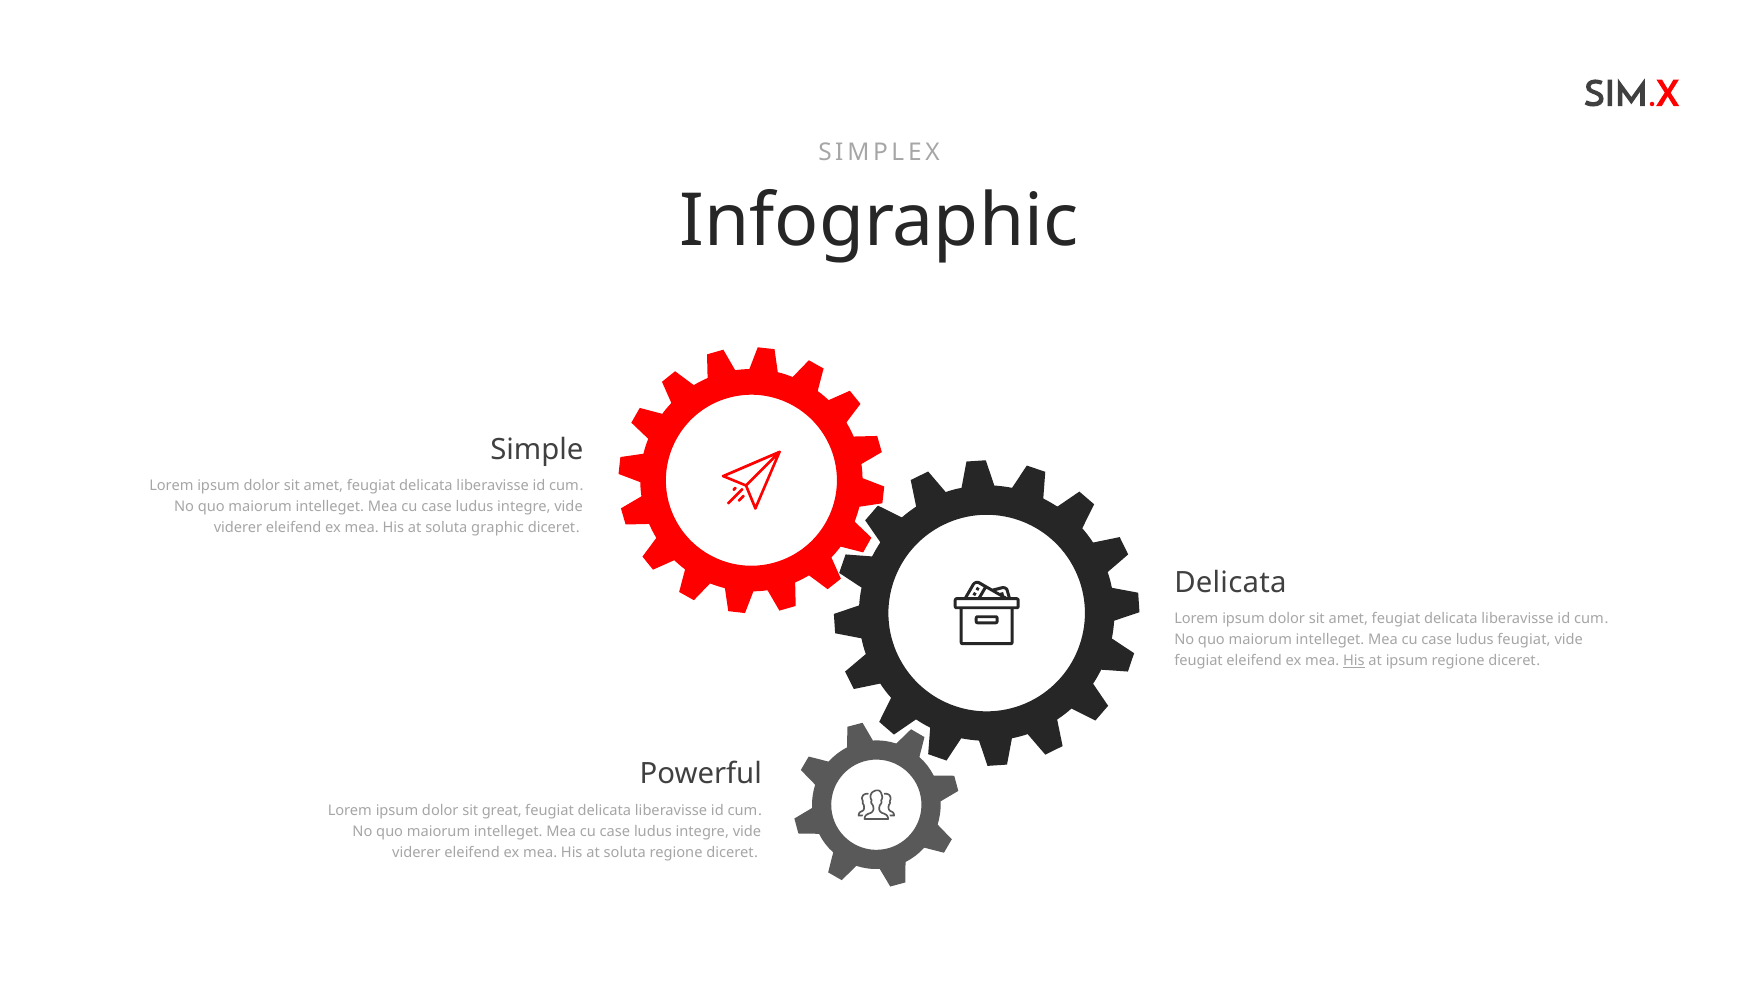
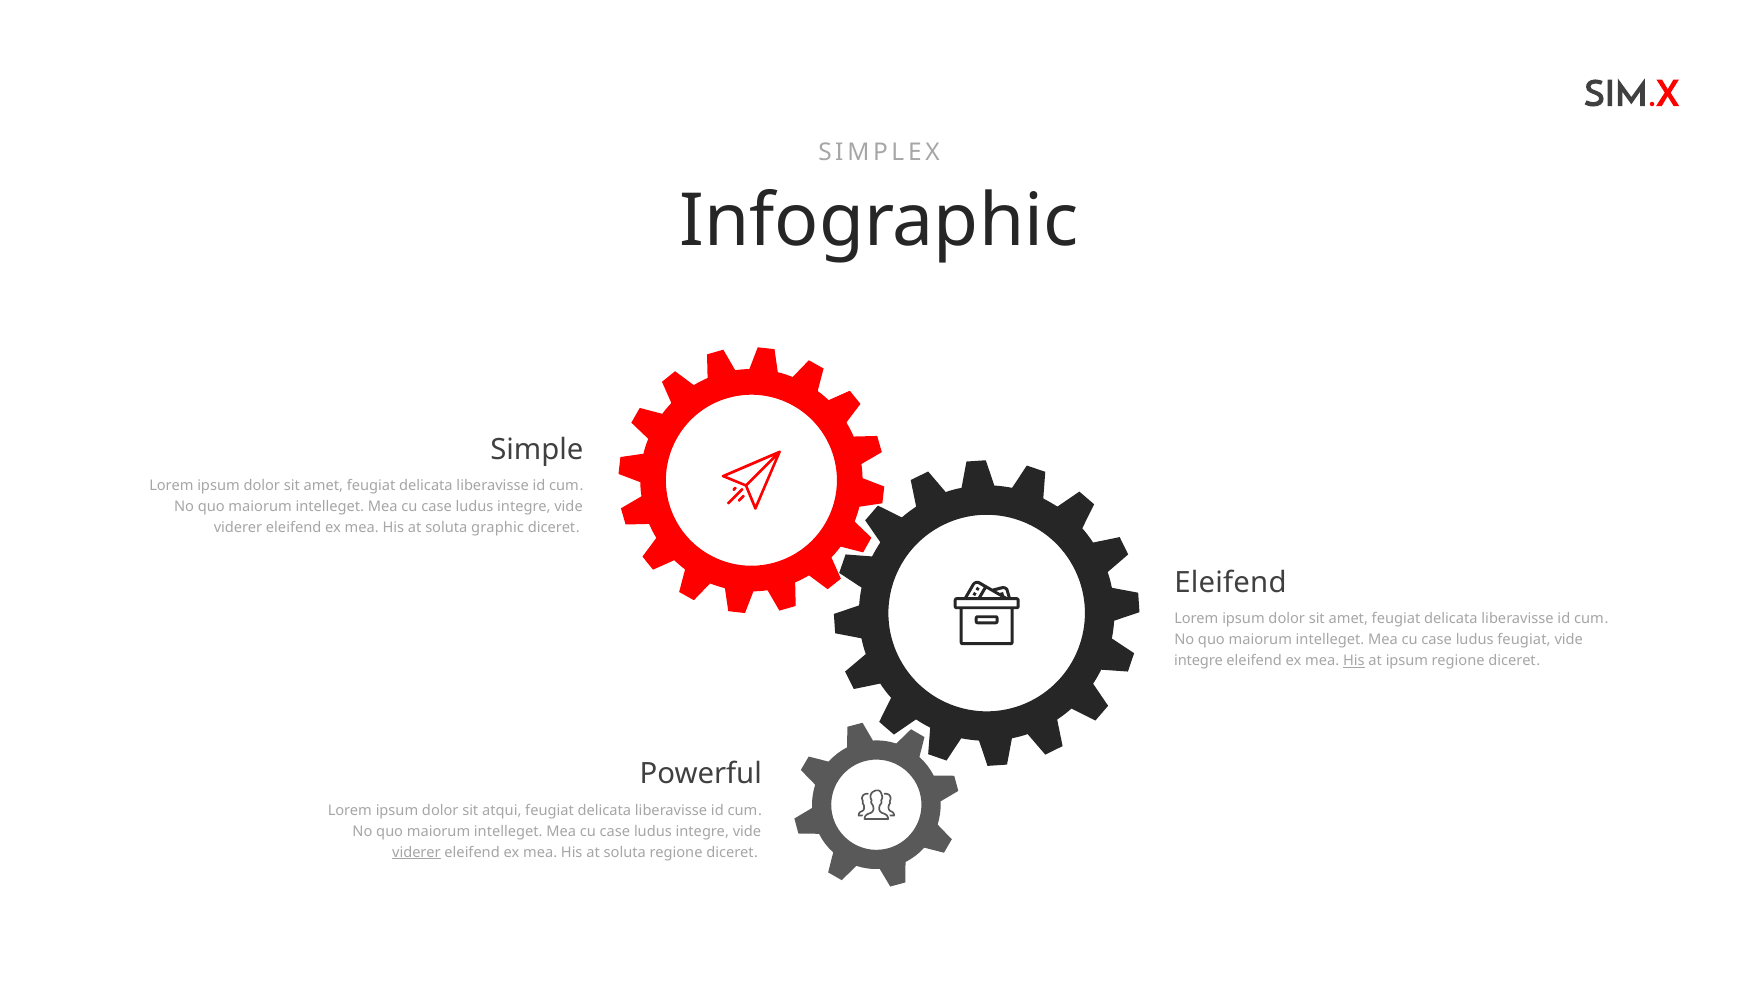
Delicata at (1230, 583): Delicata -> Eleifend
feugiat at (1199, 661): feugiat -> integre
great: great -> atqui
viderer at (416, 852) underline: none -> present
